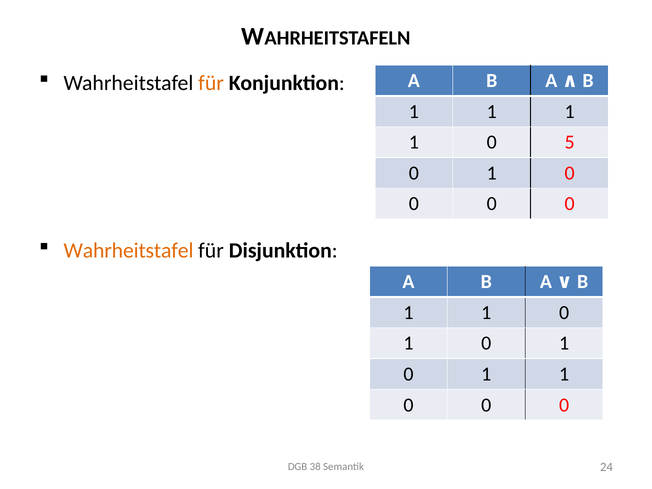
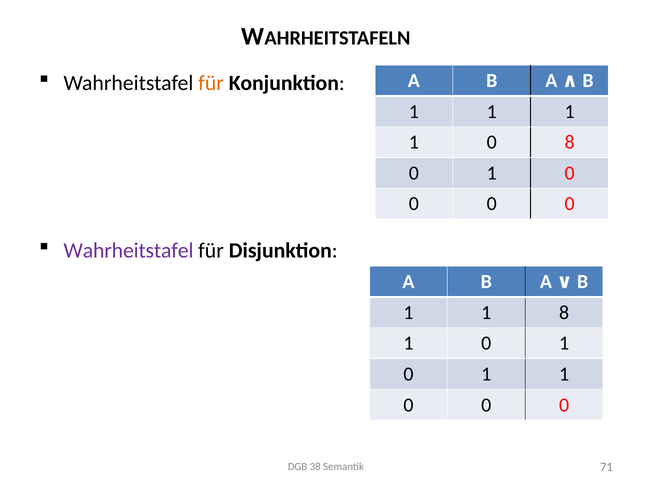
0 5: 5 -> 8
Wahrheitstafel at (129, 250) colour: orange -> purple
0 at (564, 313): 0 -> 8
24: 24 -> 71
